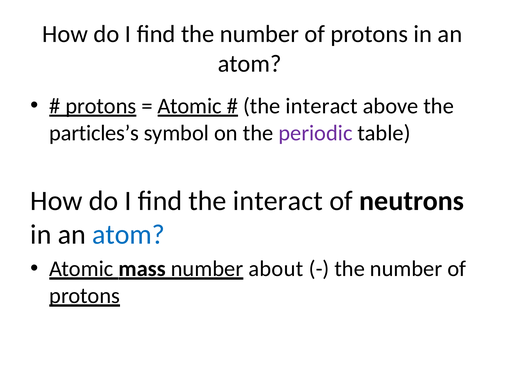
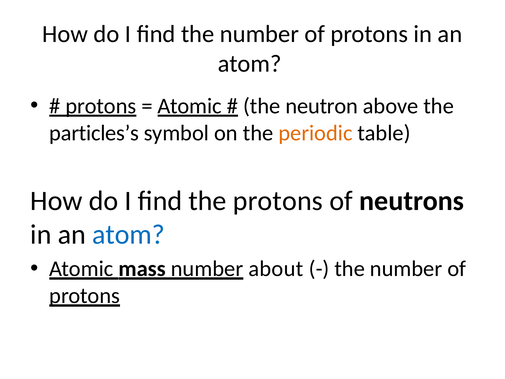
interact at (322, 106): interact -> neutron
periodic colour: purple -> orange
find the interact: interact -> protons
